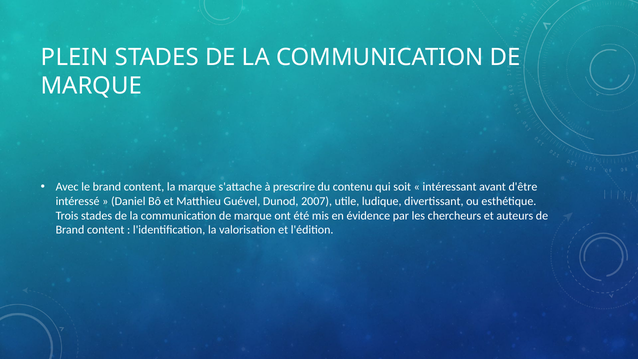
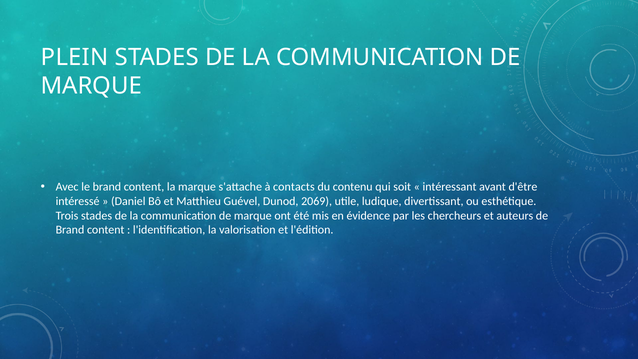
prescrire: prescrire -> contacts
2007: 2007 -> 2069
